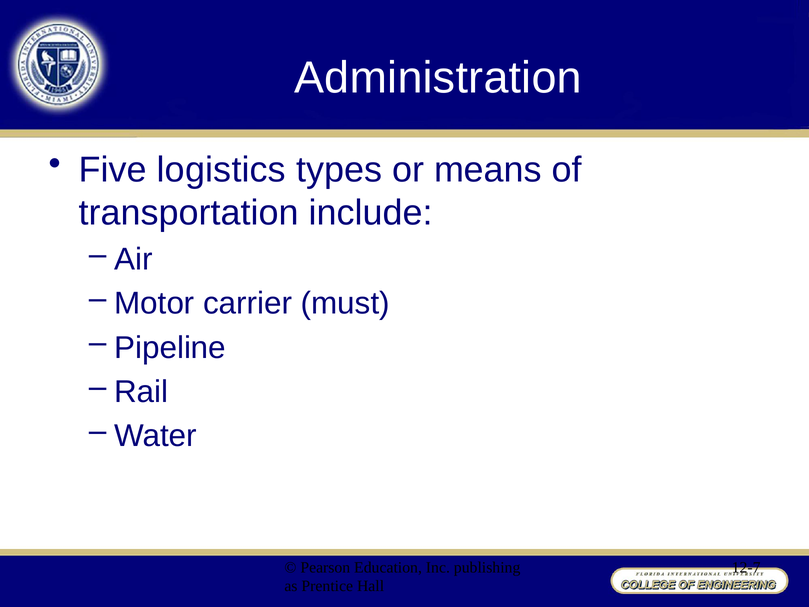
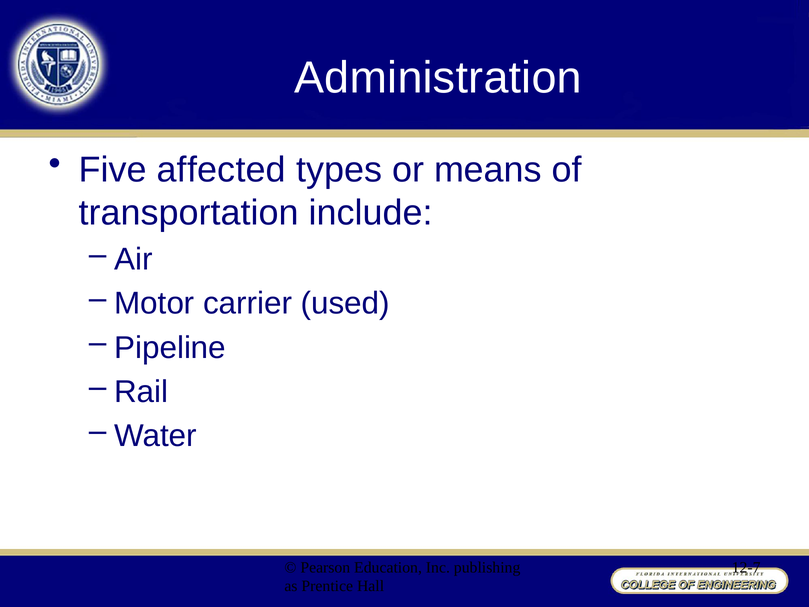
logistics: logistics -> affected
must: must -> used
